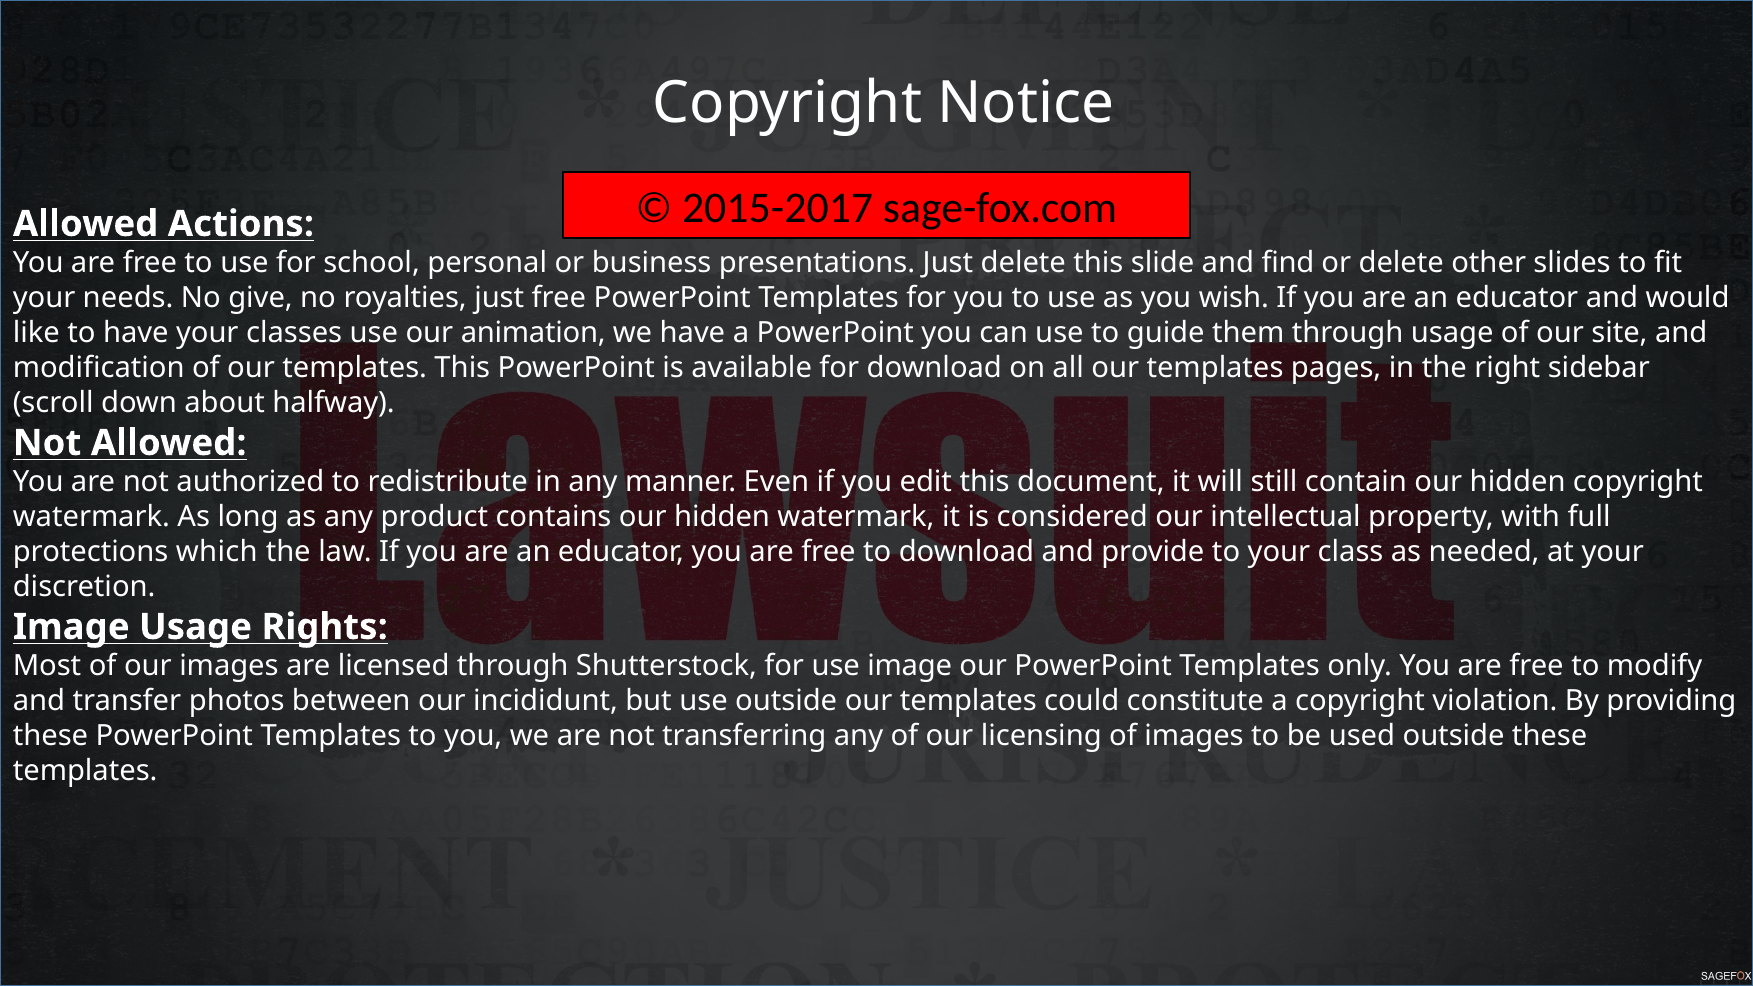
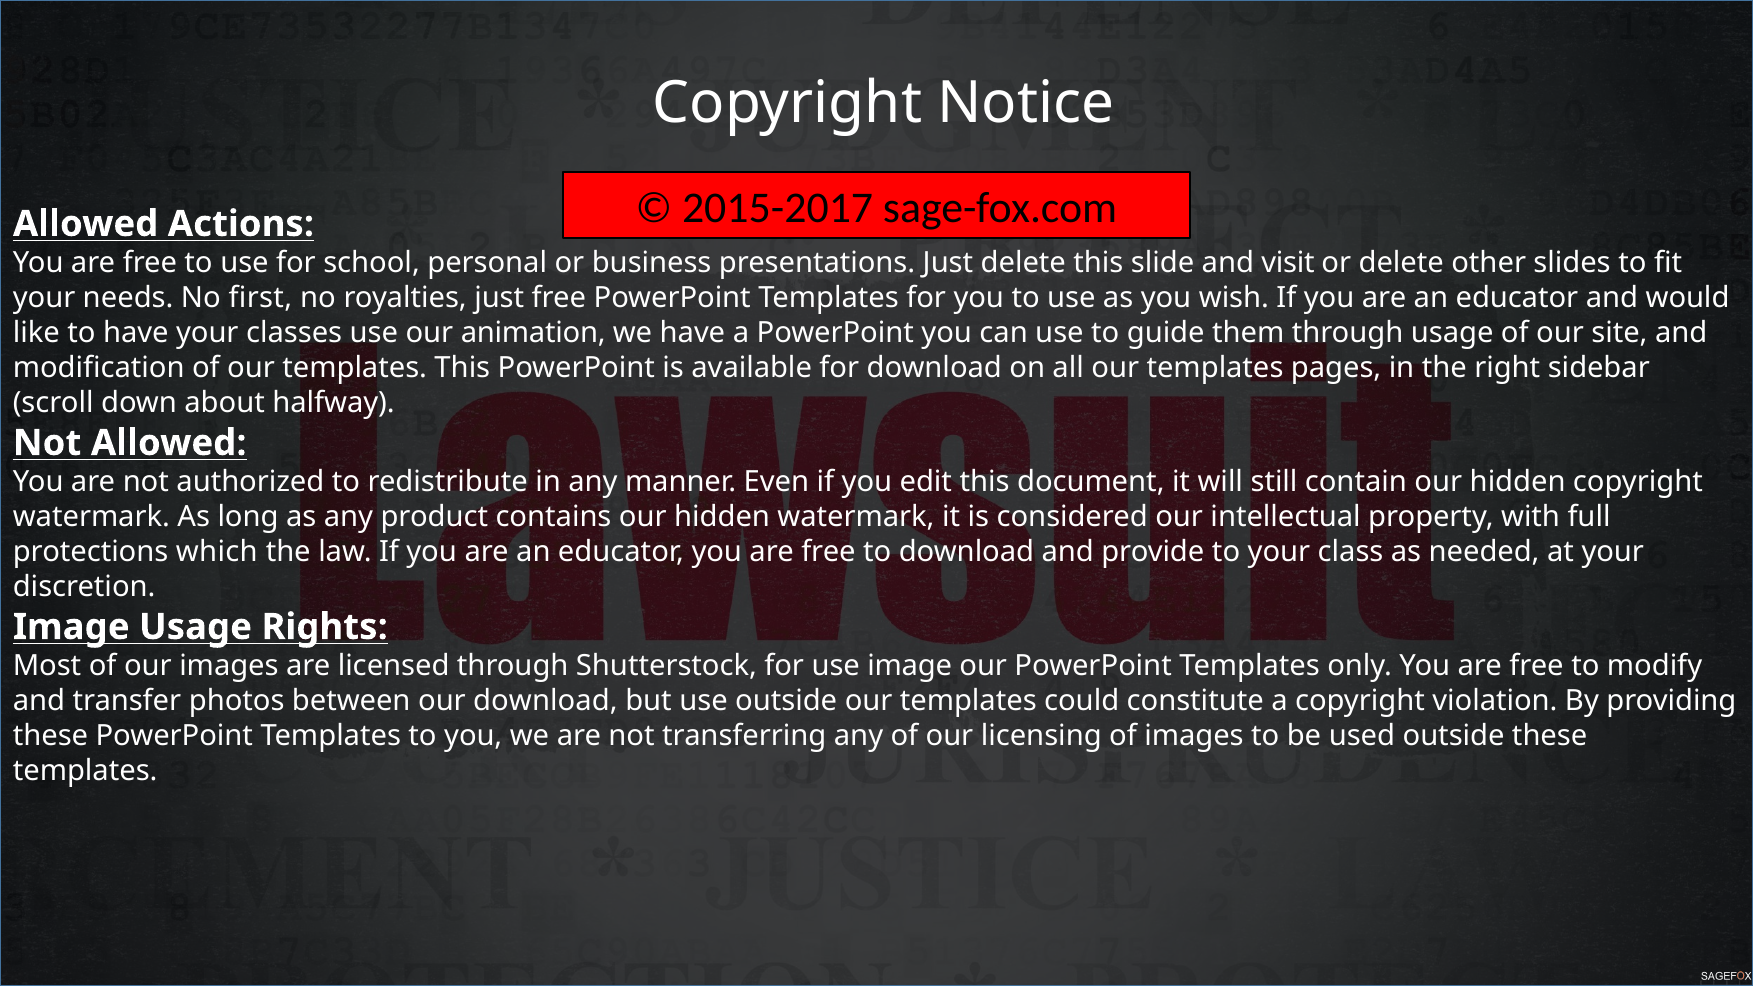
find: find -> visit
give: give -> first
our incididunt: incididunt -> download
